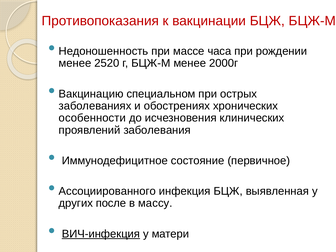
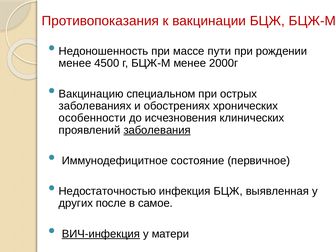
часа: часа -> пути
2520: 2520 -> 4500
заболевания underline: none -> present
Ассоциированного: Ассоциированного -> Недостаточностью
массу: массу -> самое
